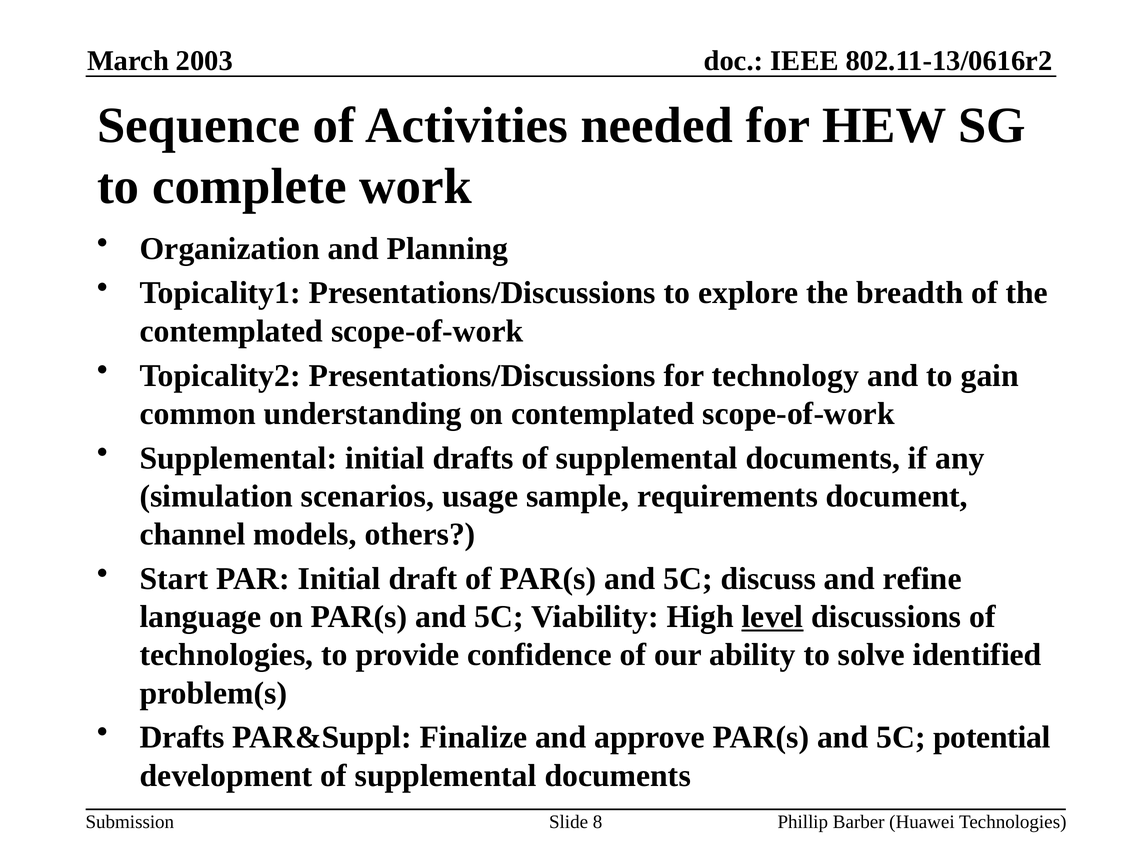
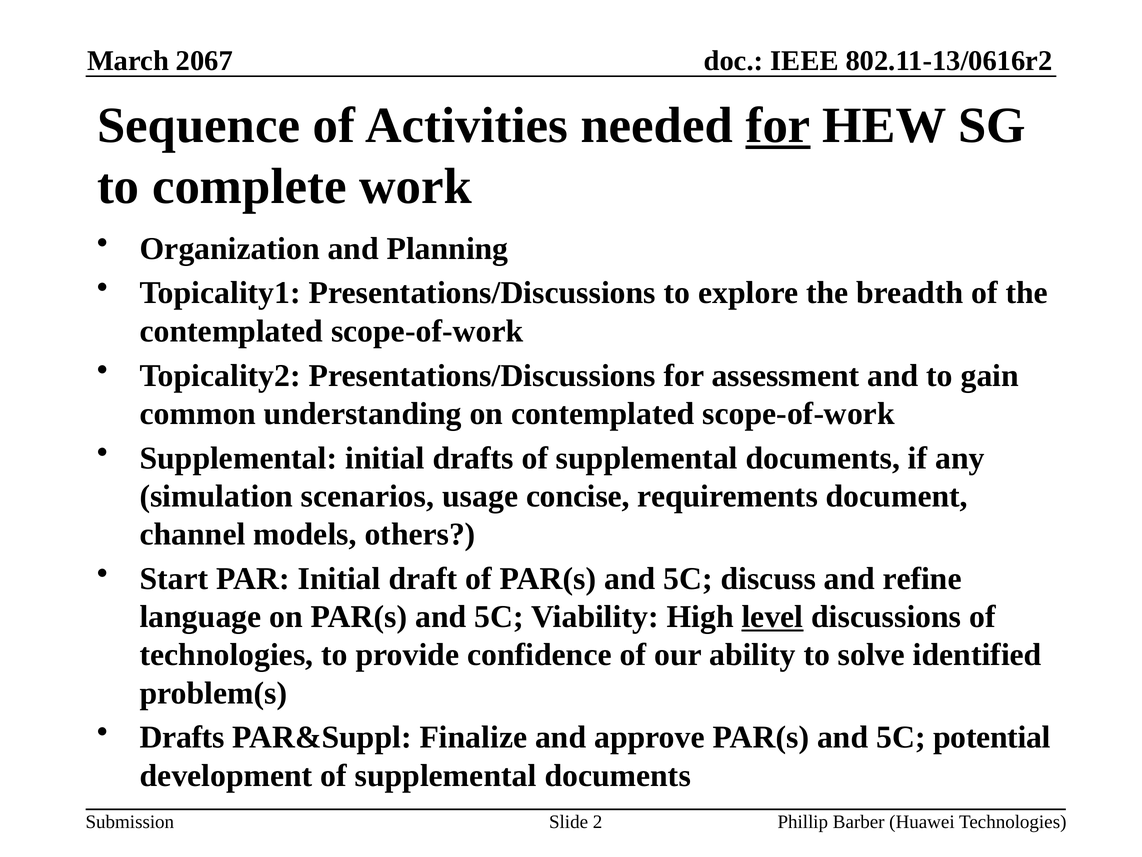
2003: 2003 -> 2067
for at (778, 125) underline: none -> present
technology: technology -> assessment
sample: sample -> concise
8: 8 -> 2
